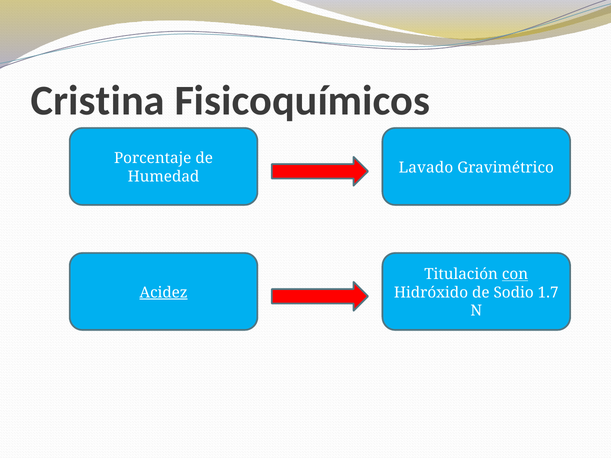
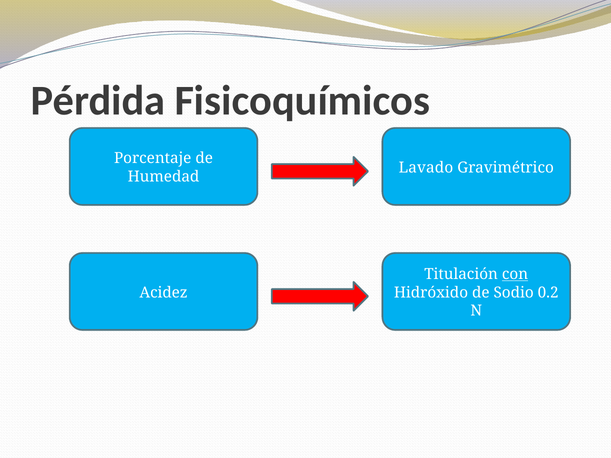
Cristina: Cristina -> Pérdida
Acidez underline: present -> none
1.7: 1.7 -> 0.2
